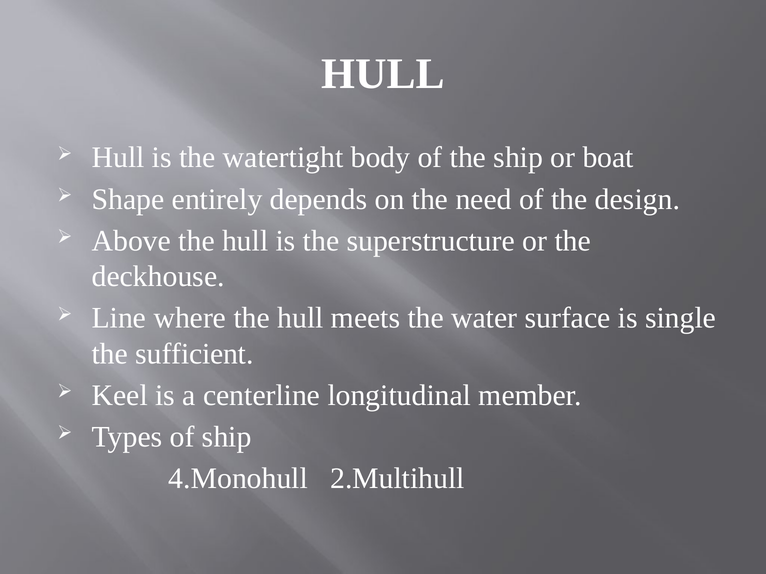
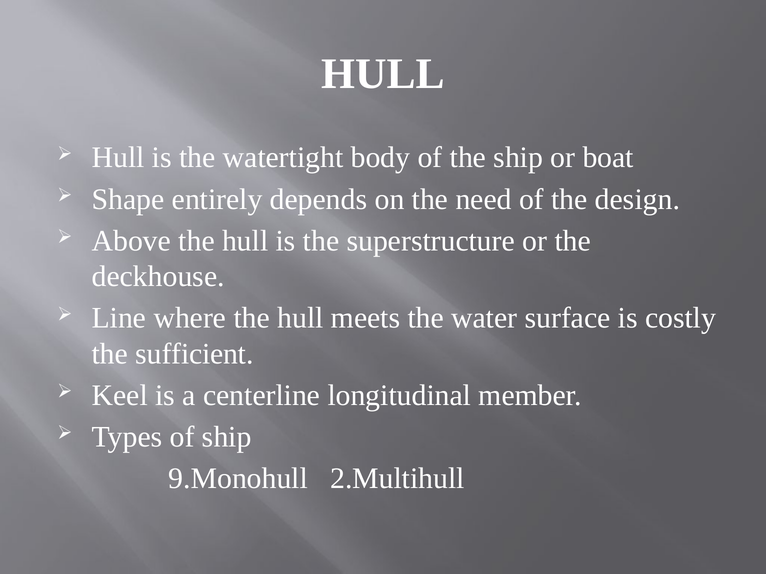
single: single -> costly
4.Monohull: 4.Monohull -> 9.Monohull
